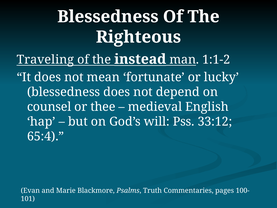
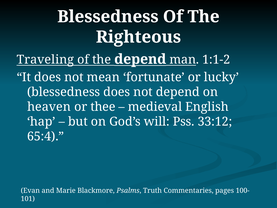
the instead: instead -> depend
counsel: counsel -> heaven
